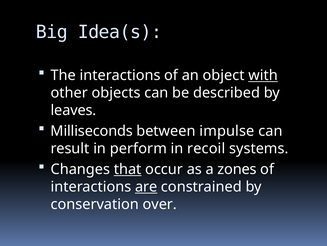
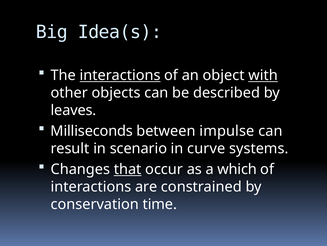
interactions at (120, 75) underline: none -> present
perform: perform -> scenario
recoil: recoil -> curve
zones: zones -> which
are underline: present -> none
over: over -> time
